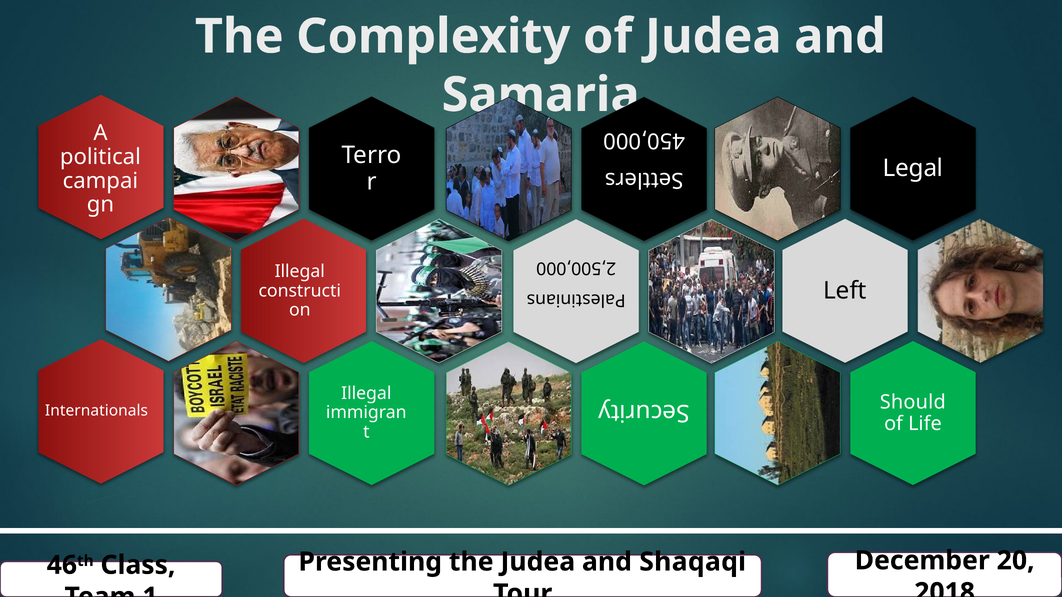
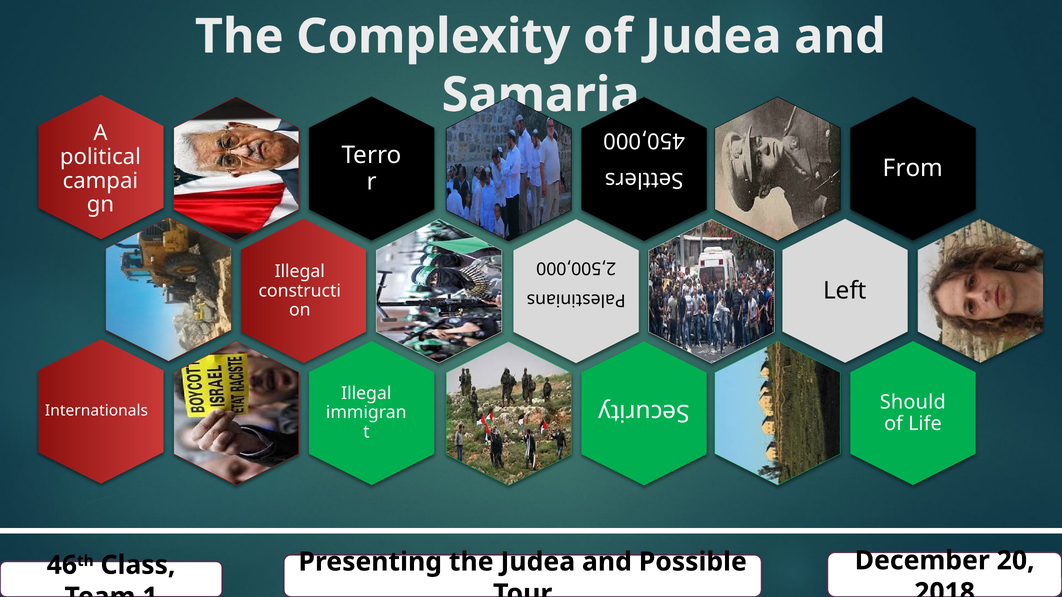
Legal: Legal -> From
Shaqaqi: Shaqaqi -> Possible
